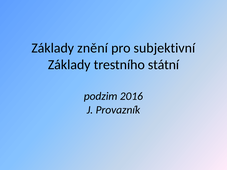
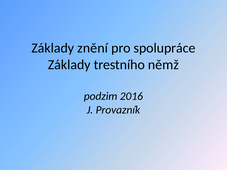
subjektivní: subjektivní -> spolupráce
státní: státní -> němž
